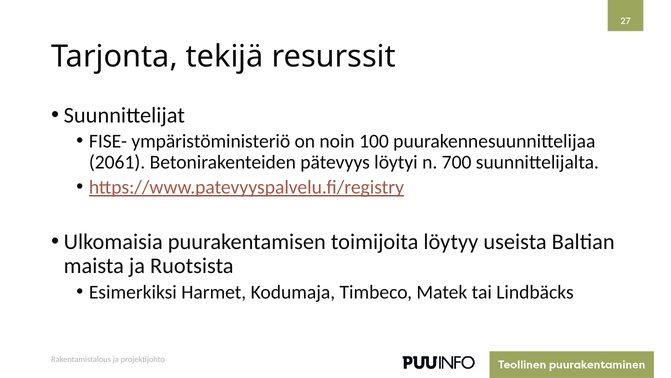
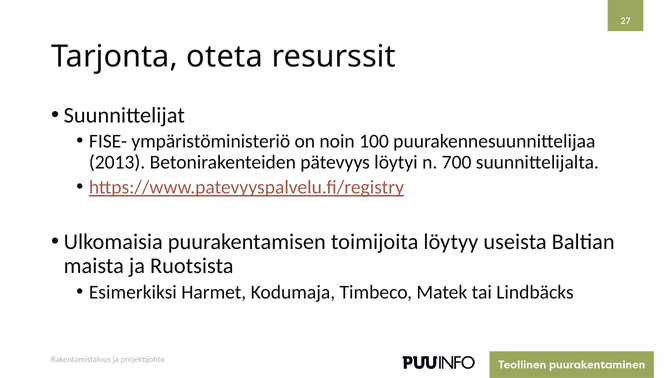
tekijä: tekijä -> oteta
2061: 2061 -> 2013
